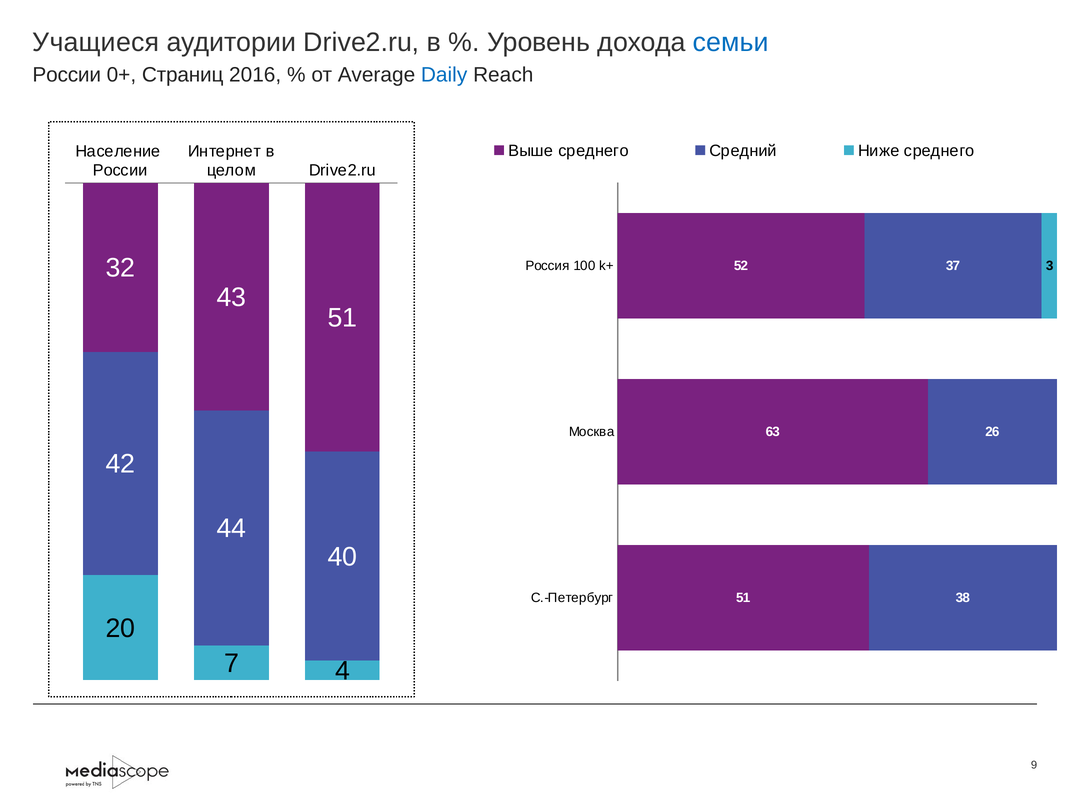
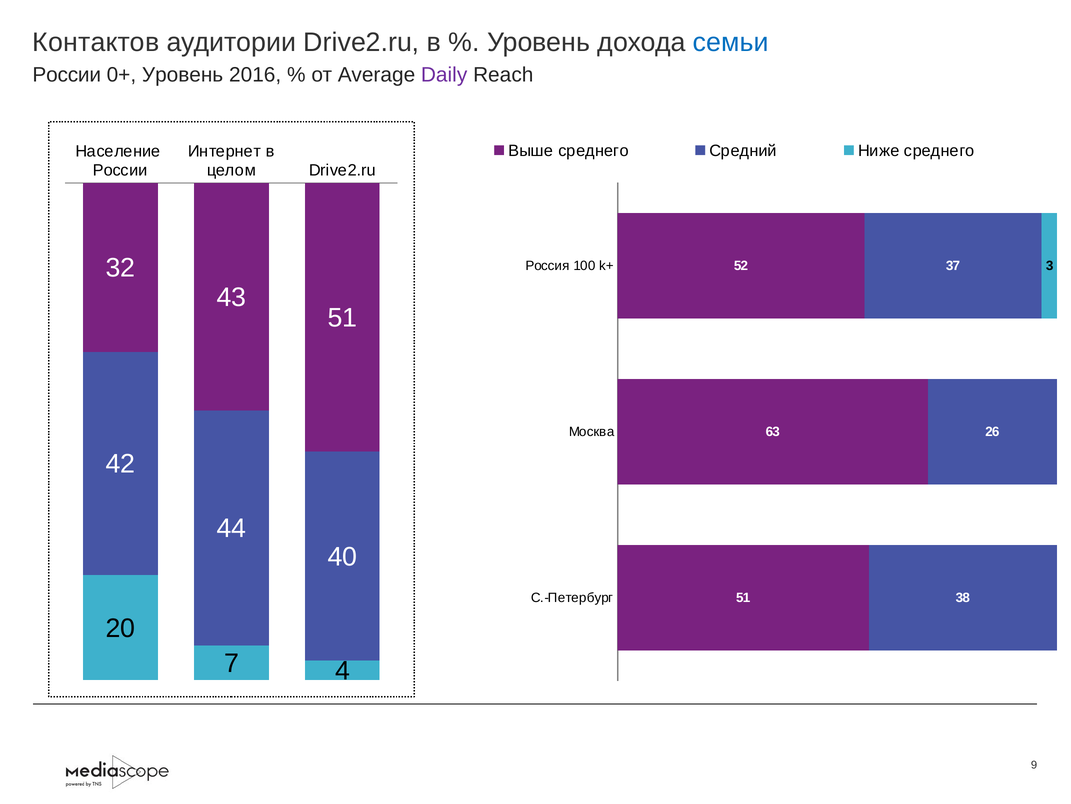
Учащиеся: Учащиеся -> Контактов
0+ Страниц: Страниц -> Уровень
Daily colour: blue -> purple
